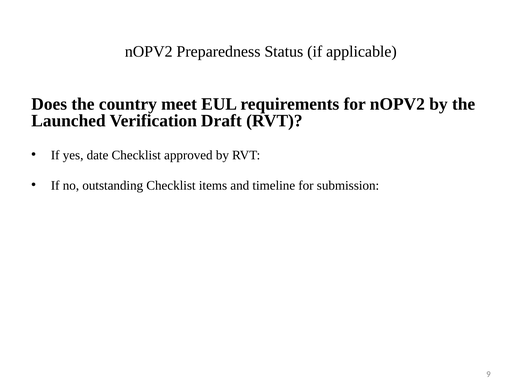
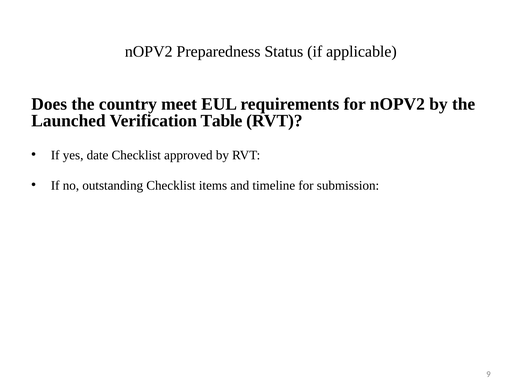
Draft: Draft -> Table
